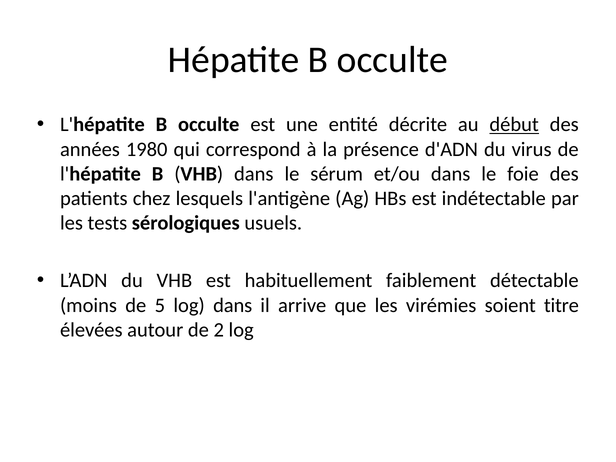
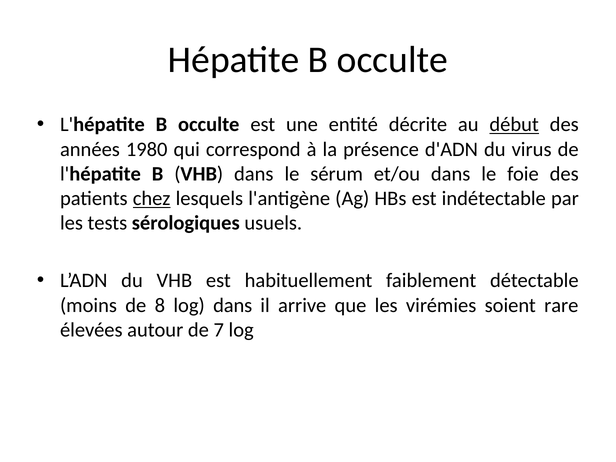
chez underline: none -> present
5: 5 -> 8
titre: titre -> rare
2: 2 -> 7
